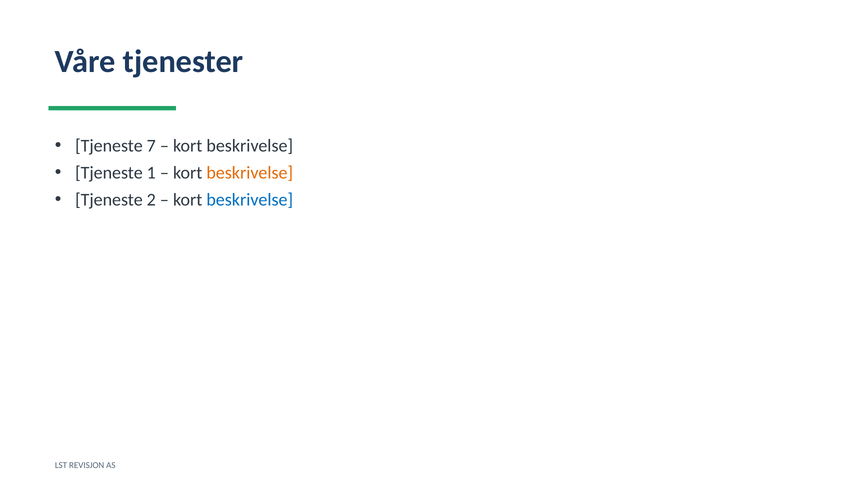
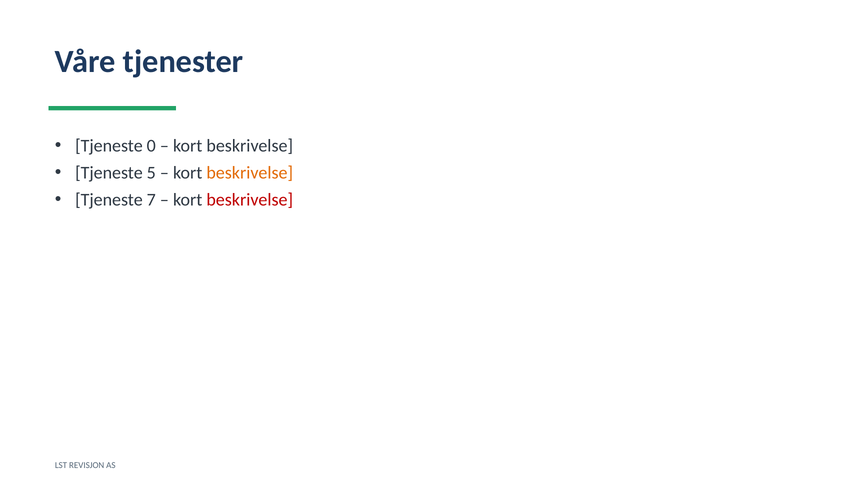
7: 7 -> 0
1: 1 -> 5
2: 2 -> 7
beskrivelse at (250, 200) colour: blue -> red
